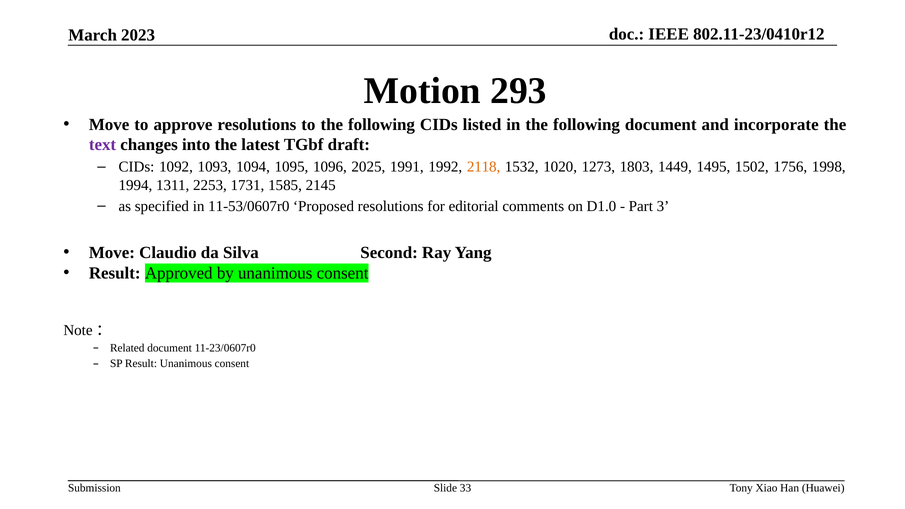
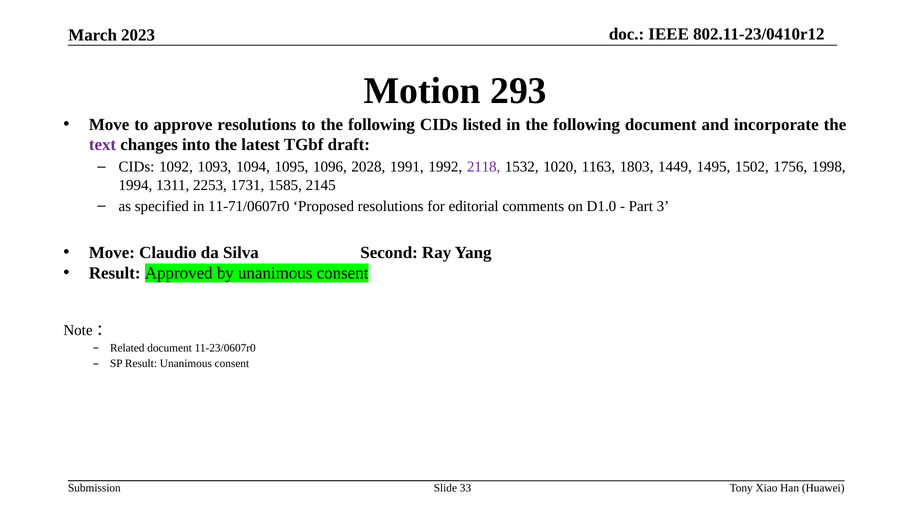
2025: 2025 -> 2028
2118 colour: orange -> purple
1273: 1273 -> 1163
11-53/0607r0: 11-53/0607r0 -> 11-71/0607r0
